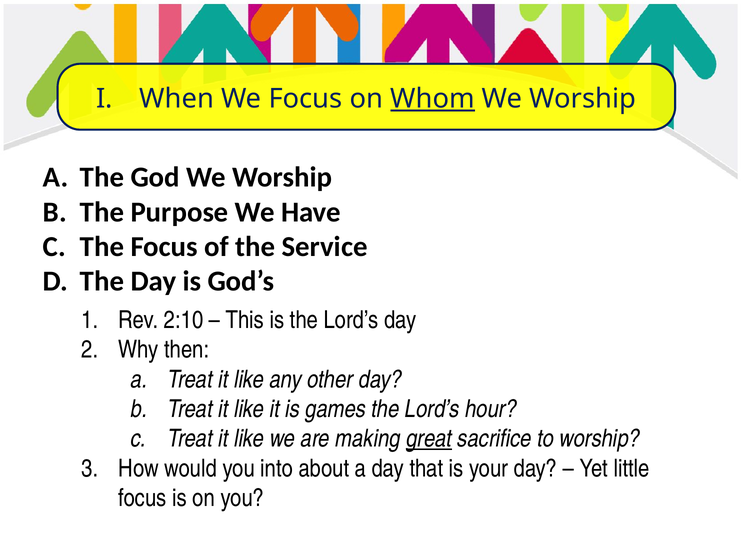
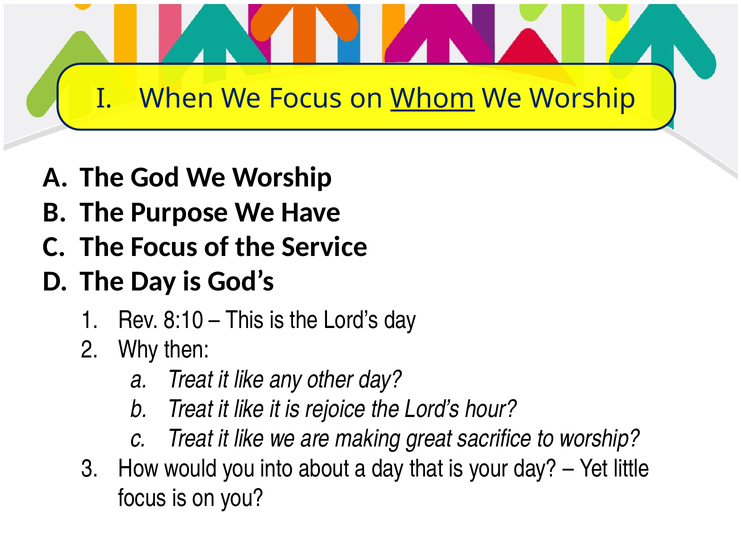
2:10: 2:10 -> 8:10
games: games -> rejoice
great underline: present -> none
